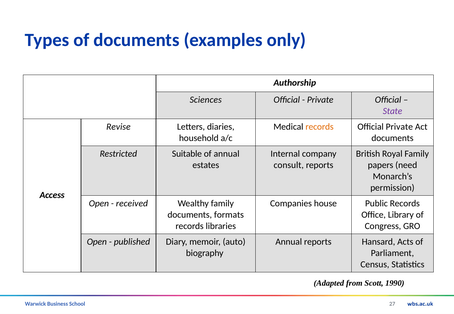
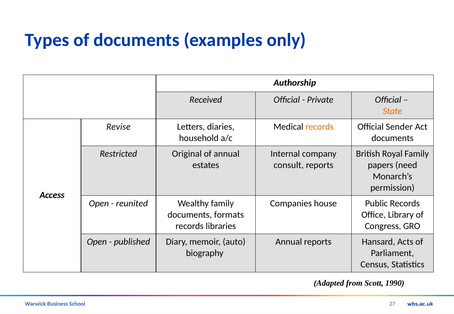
Sciences: Sciences -> Received
State colour: purple -> orange
Official Private: Private -> Sender
Suitable: Suitable -> Original
received: received -> reunited
